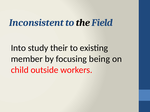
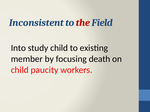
the colour: black -> red
study their: their -> child
being: being -> death
outside: outside -> paucity
